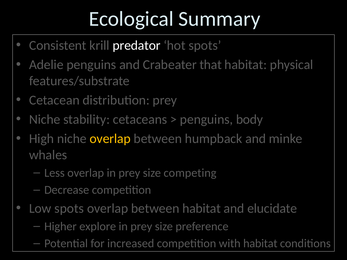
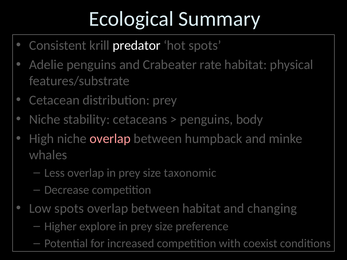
that: that -> rate
overlap at (110, 139) colour: yellow -> pink
competing: competing -> taxonomic
elucidate: elucidate -> changing
with habitat: habitat -> coexist
